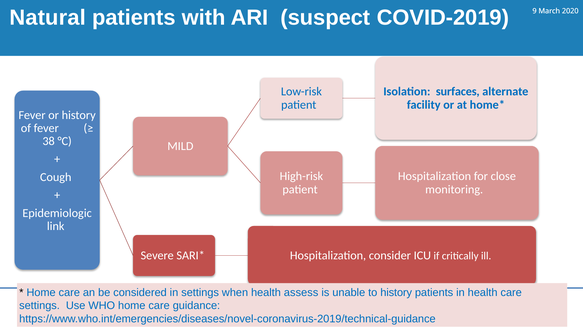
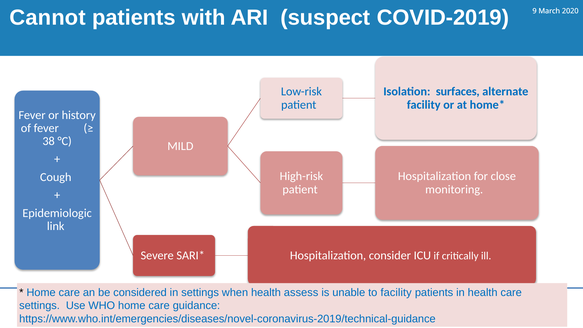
Natural: Natural -> Cannot
to history: history -> facility
